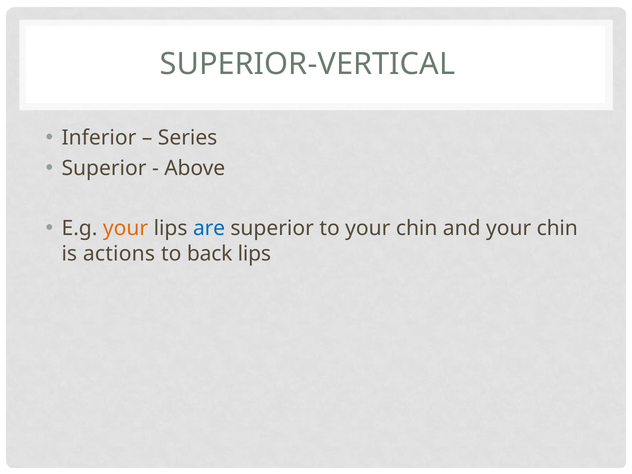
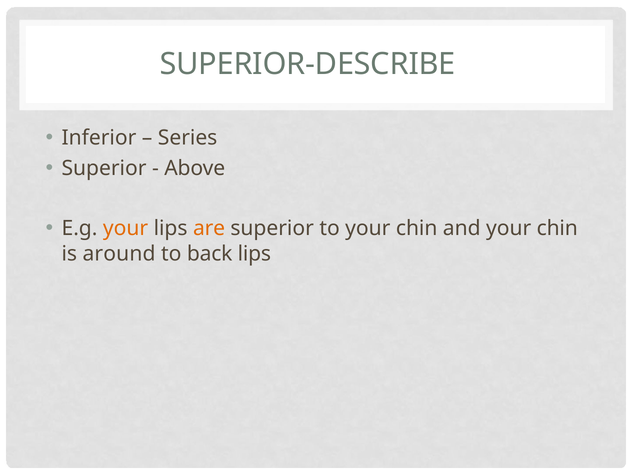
SUPERIOR-VERTICAL: SUPERIOR-VERTICAL -> SUPERIOR-DESCRIBE
are colour: blue -> orange
actions: actions -> around
